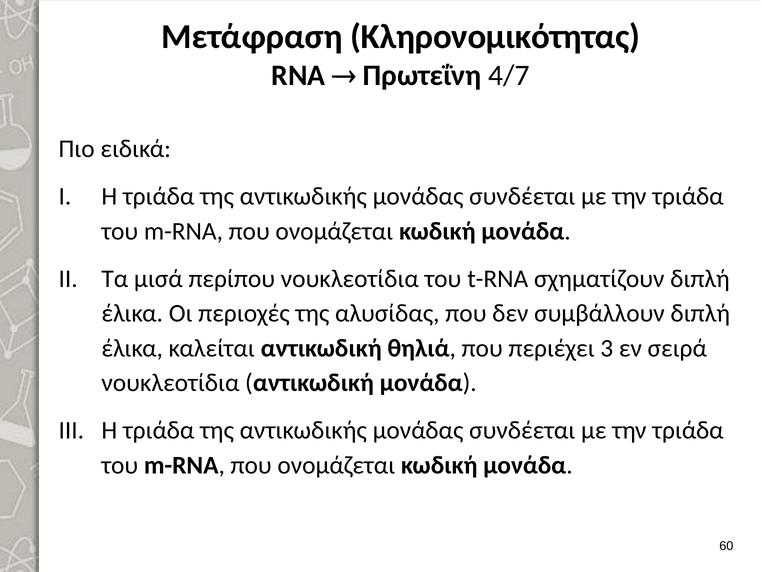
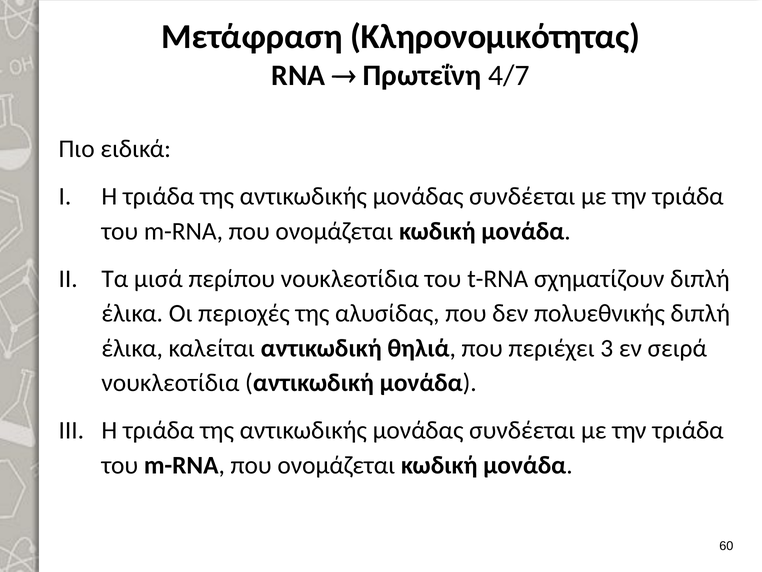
συμβάλλουν: συμβάλλουν -> πολυεθνικής
